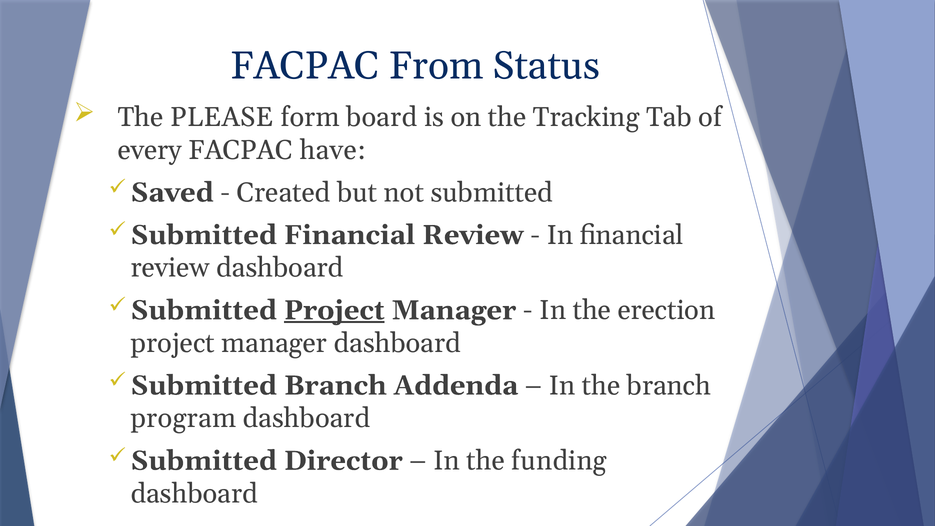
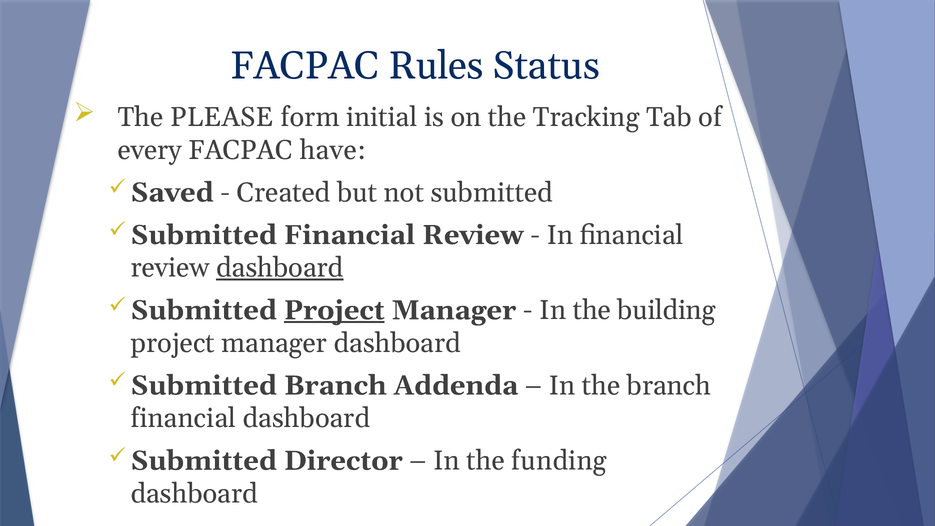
From: From -> Rules
board: board -> initial
dashboard at (280, 268) underline: none -> present
erection: erection -> building
program at (183, 418): program -> financial
